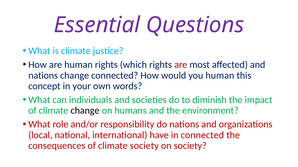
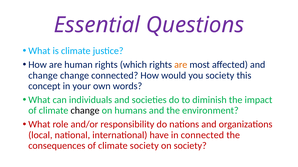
are at (181, 65) colour: red -> orange
nations at (43, 76): nations -> change
you human: human -> society
